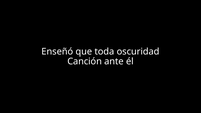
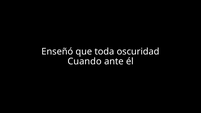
Canción: Canción -> Cuando
